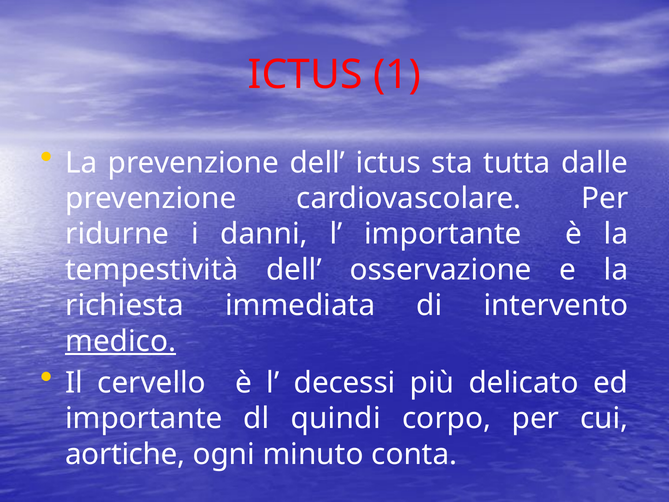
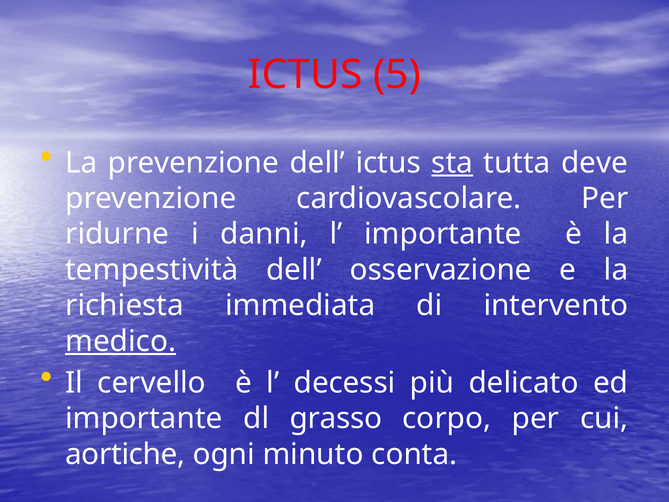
1: 1 -> 5
sta underline: none -> present
dalle: dalle -> deve
quindi: quindi -> grasso
